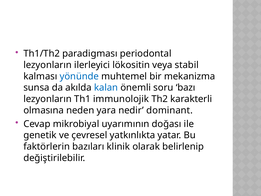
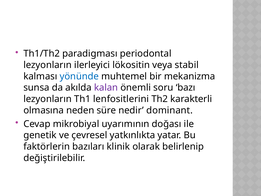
kalan colour: blue -> purple
immunolojik: immunolojik -> lenfositlerini
yara: yara -> süre
